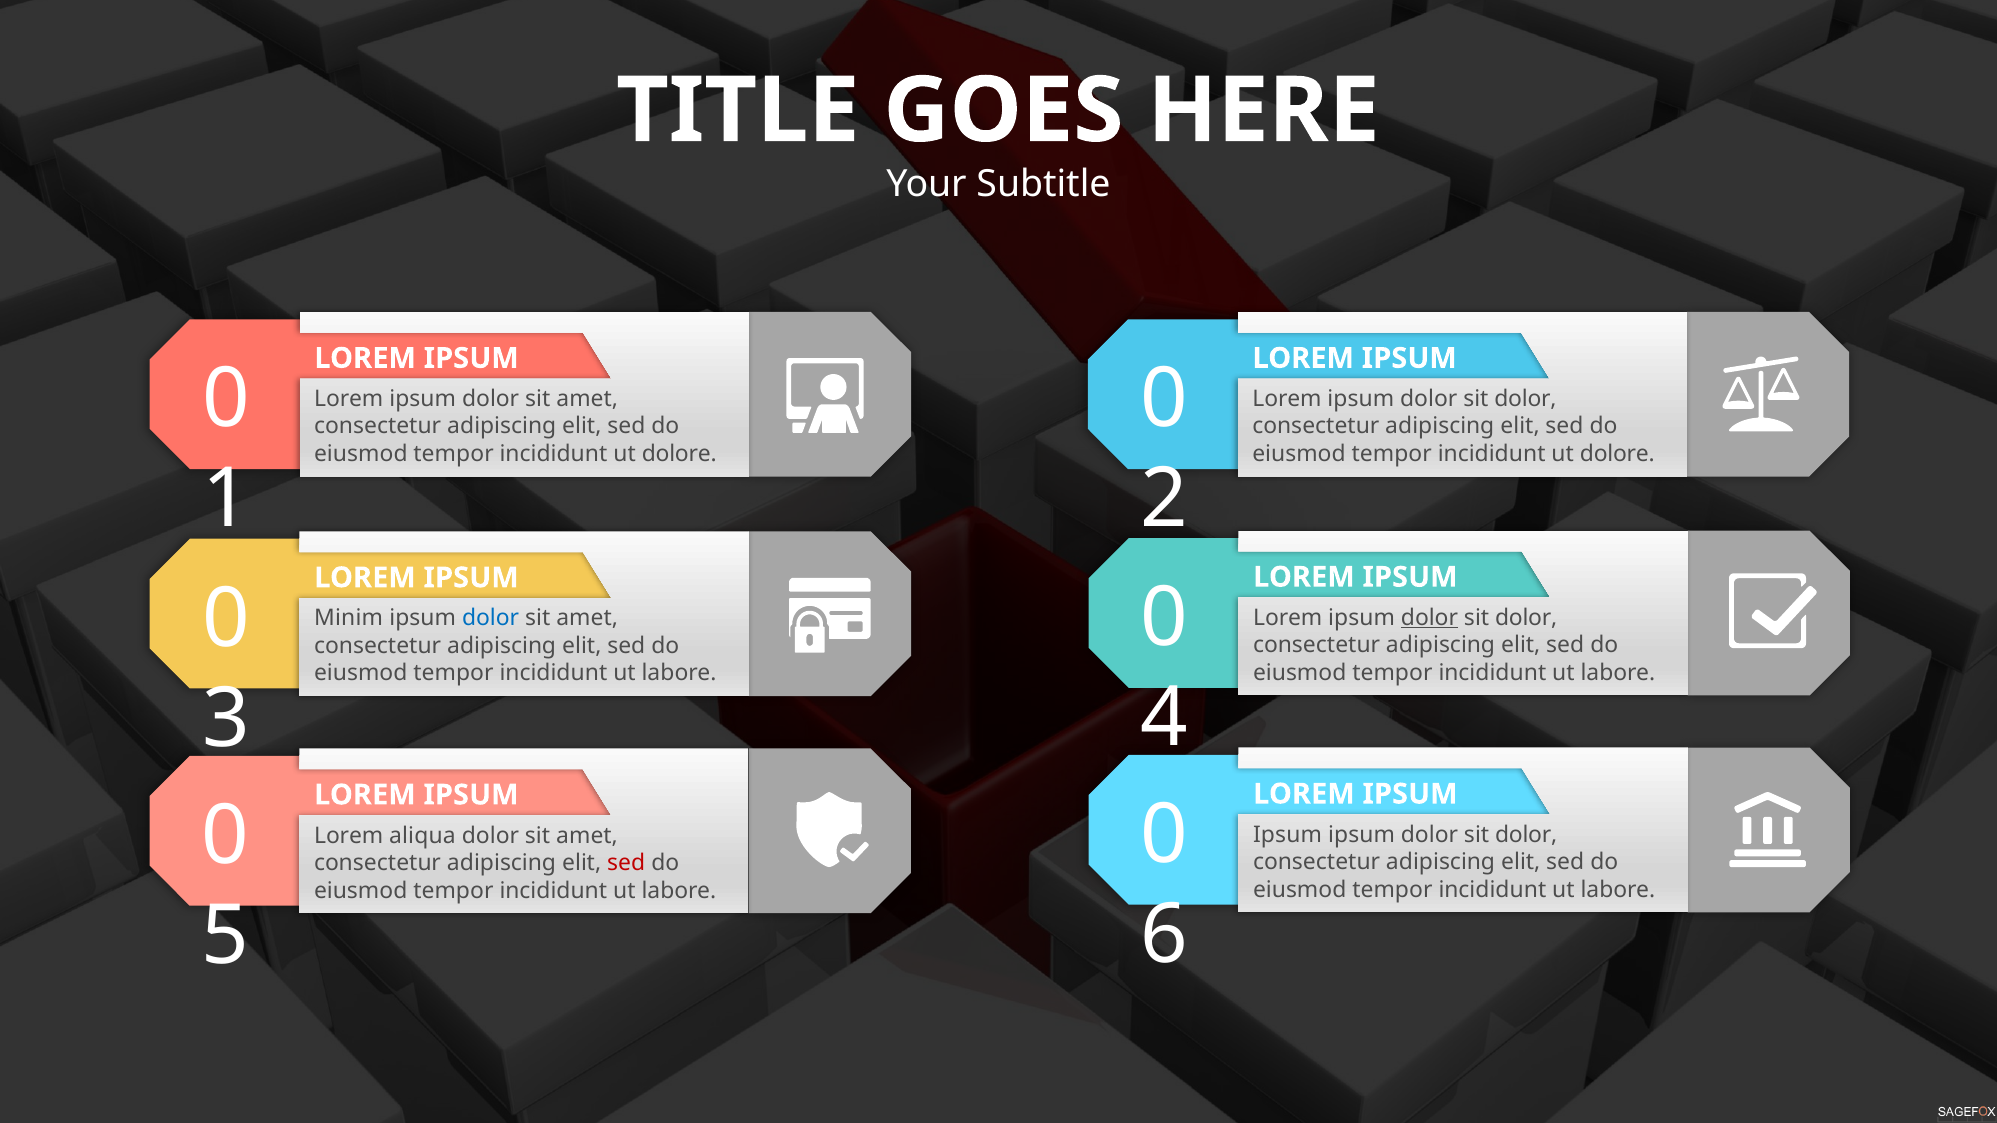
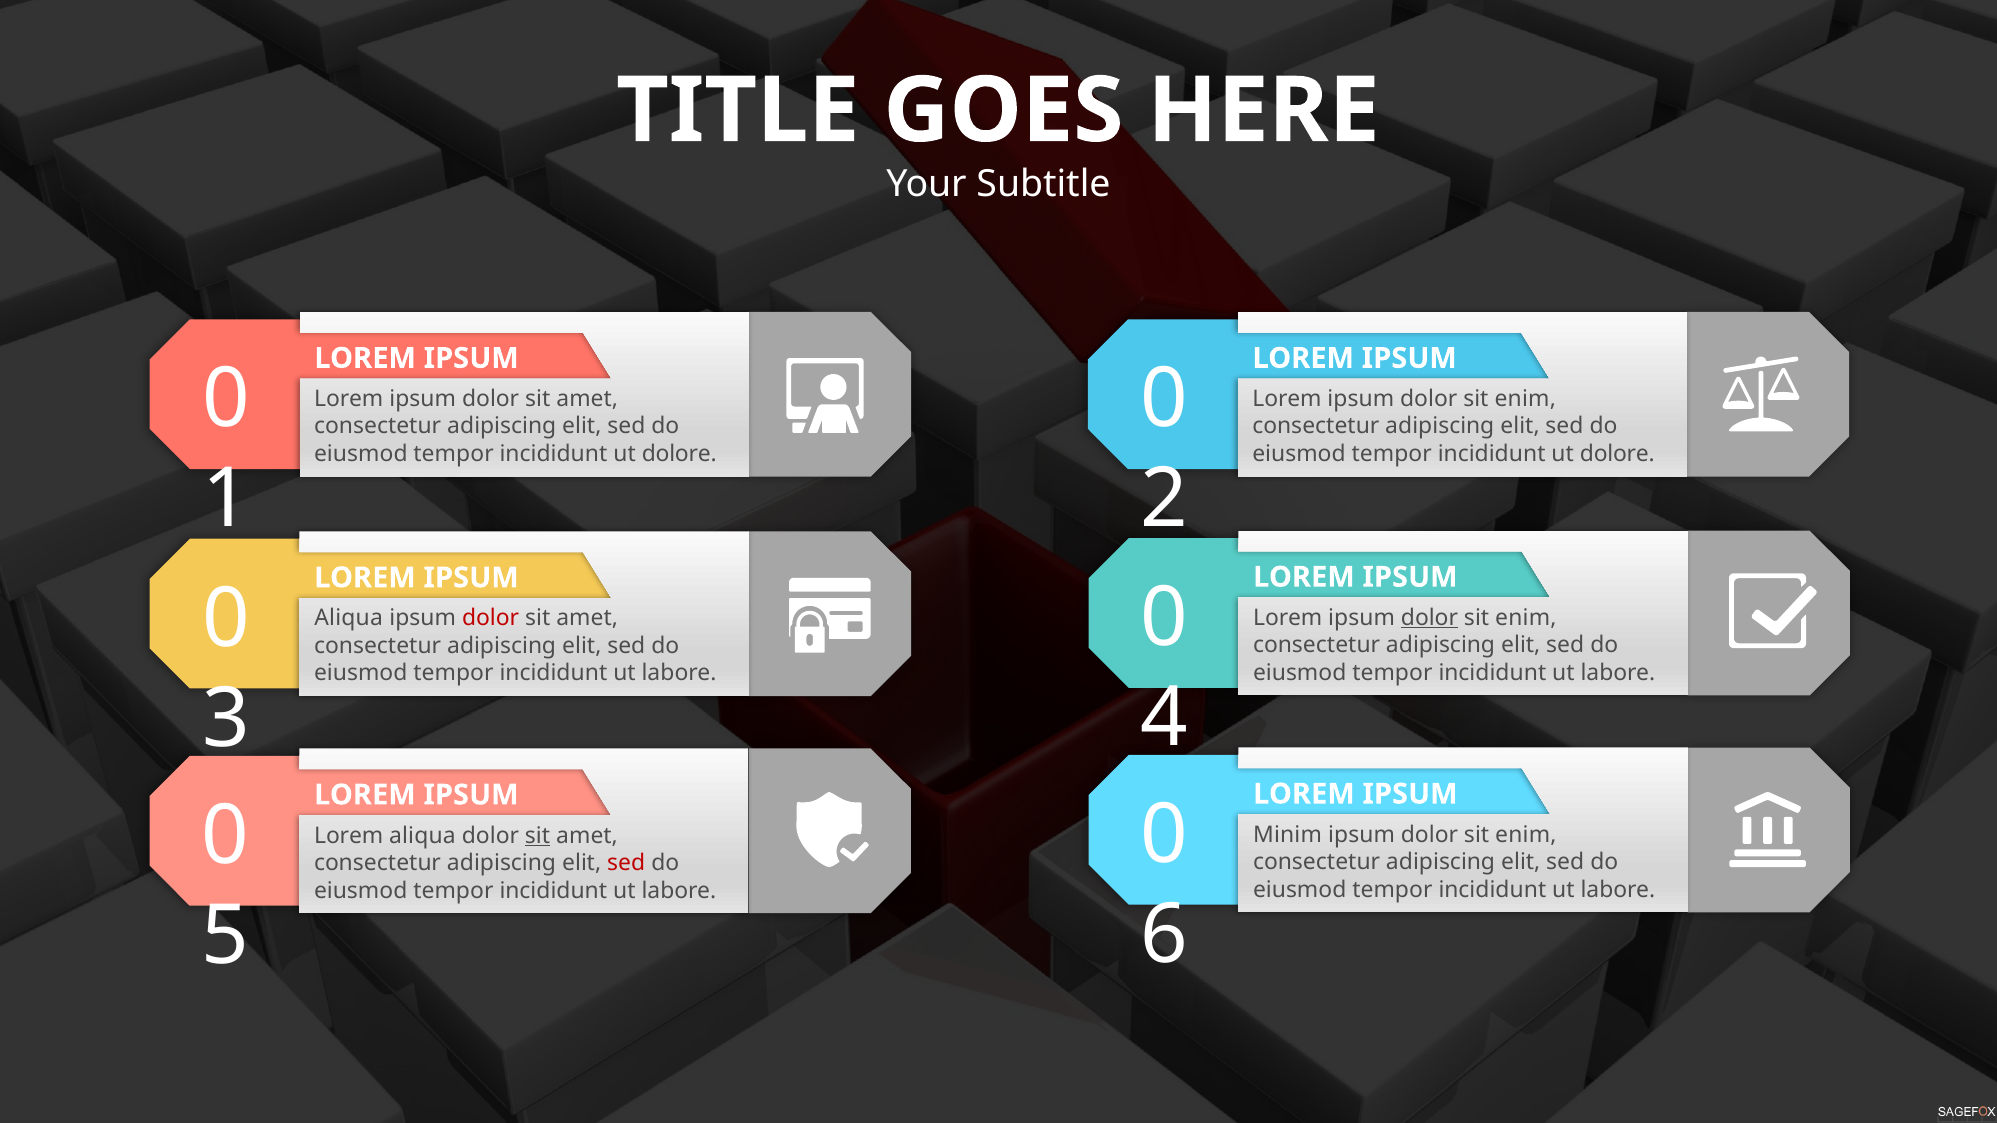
dolor at (1525, 399): dolor -> enim
dolor at (1526, 618): dolor -> enim
Minim at (349, 619): Minim -> Aliqua
dolor at (491, 619) colour: blue -> red
Ipsum at (1288, 835): Ipsum -> Minim
dolor at (1526, 835): dolor -> enim
sit at (538, 836) underline: none -> present
